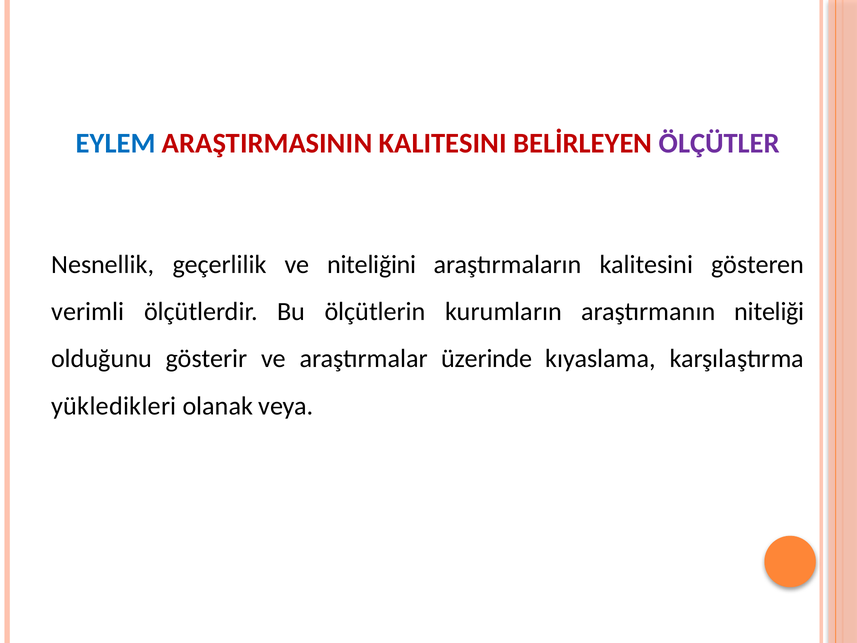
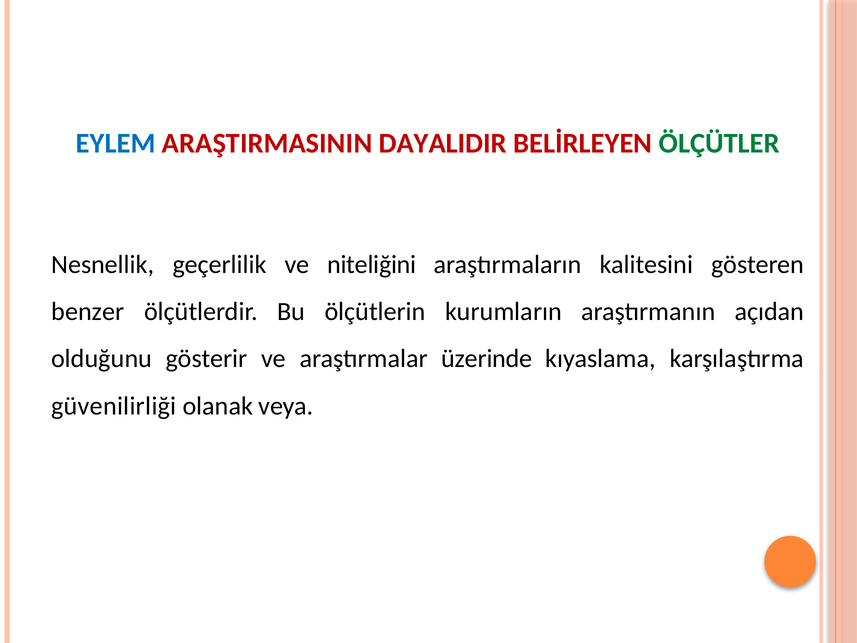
ARAŞTIRMASININ KALITESINI: KALITESINI -> DAYALIDIR
ÖLÇÜTLER colour: purple -> green
verimli: verimli -> benzer
niteliği: niteliği -> açıdan
yükledikleri: yükledikleri -> güvenilirliği
